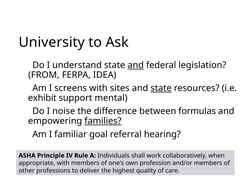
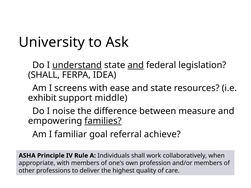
understand underline: none -> present
FROM at (44, 75): FROM -> SHALL
sites: sites -> ease
state at (161, 88) underline: present -> none
mental: mental -> middle
formulas: formulas -> measure
hearing: hearing -> achieve
